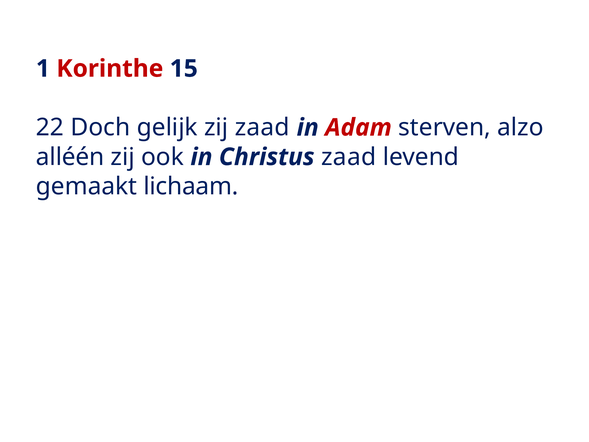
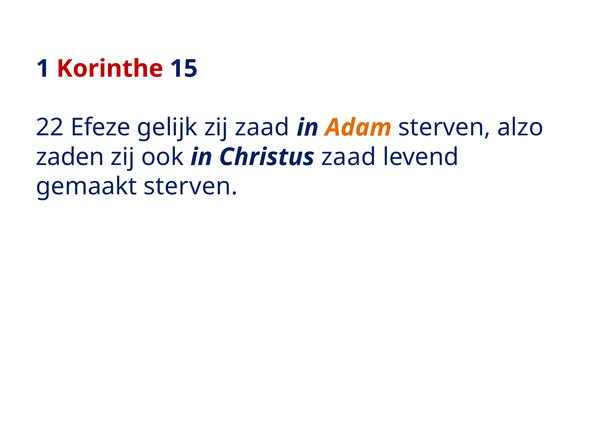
Doch: Doch -> Efeze
Adam colour: red -> orange
alléén: alléén -> zaden
gemaakt lichaam: lichaam -> sterven
